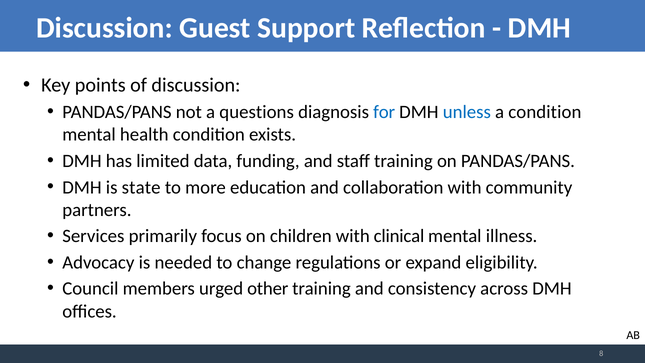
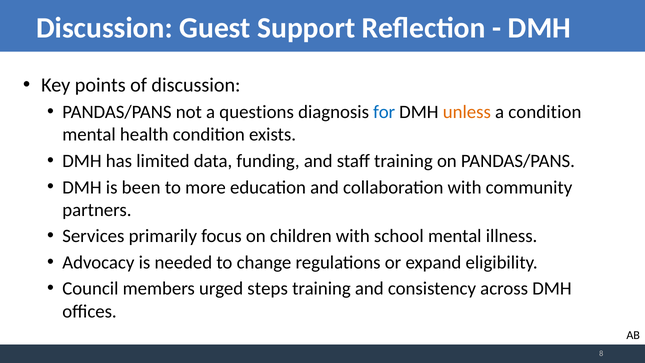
unless colour: blue -> orange
state: state -> been
clinical: clinical -> school
other: other -> steps
